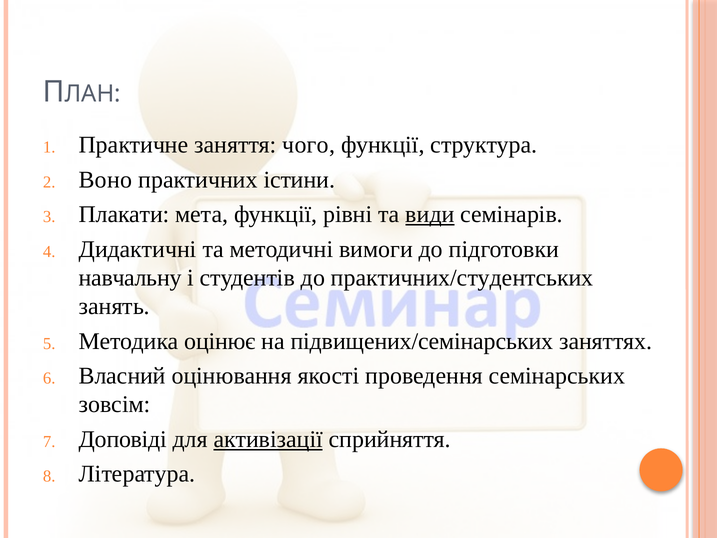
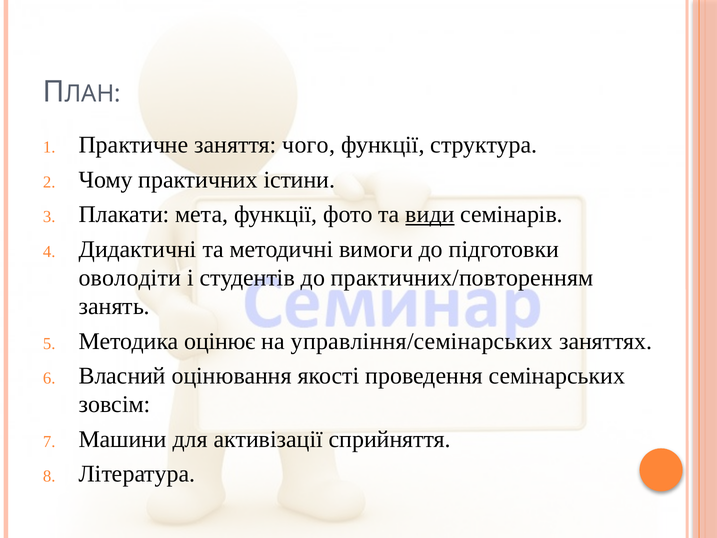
Воно: Воно -> Чому
рівні: рівні -> фото
навчальну: навчальну -> оволодіти
практичних/студентських: практичних/студентських -> практичних/повторенням
підвищених/семінарських: підвищених/семінарських -> управління/семінарських
Доповіді: Доповіді -> Машини
активізації underline: present -> none
